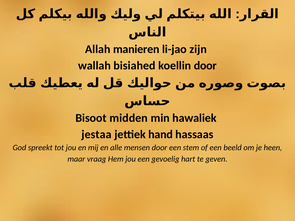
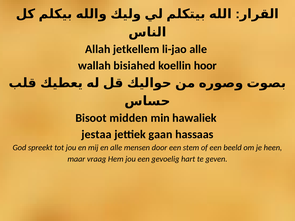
manieren: manieren -> jetkellem
li-jao zijn: zijn -> alle
koellin door: door -> hoor
hand: hand -> gaan
